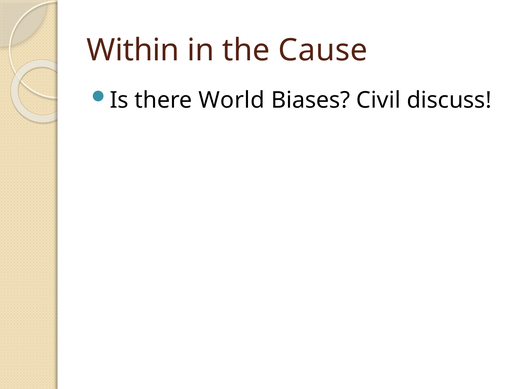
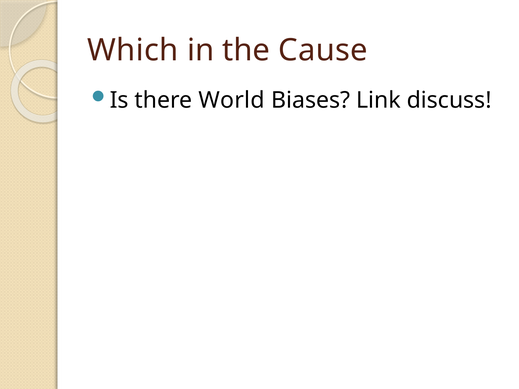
Within: Within -> Which
Civil: Civil -> Link
